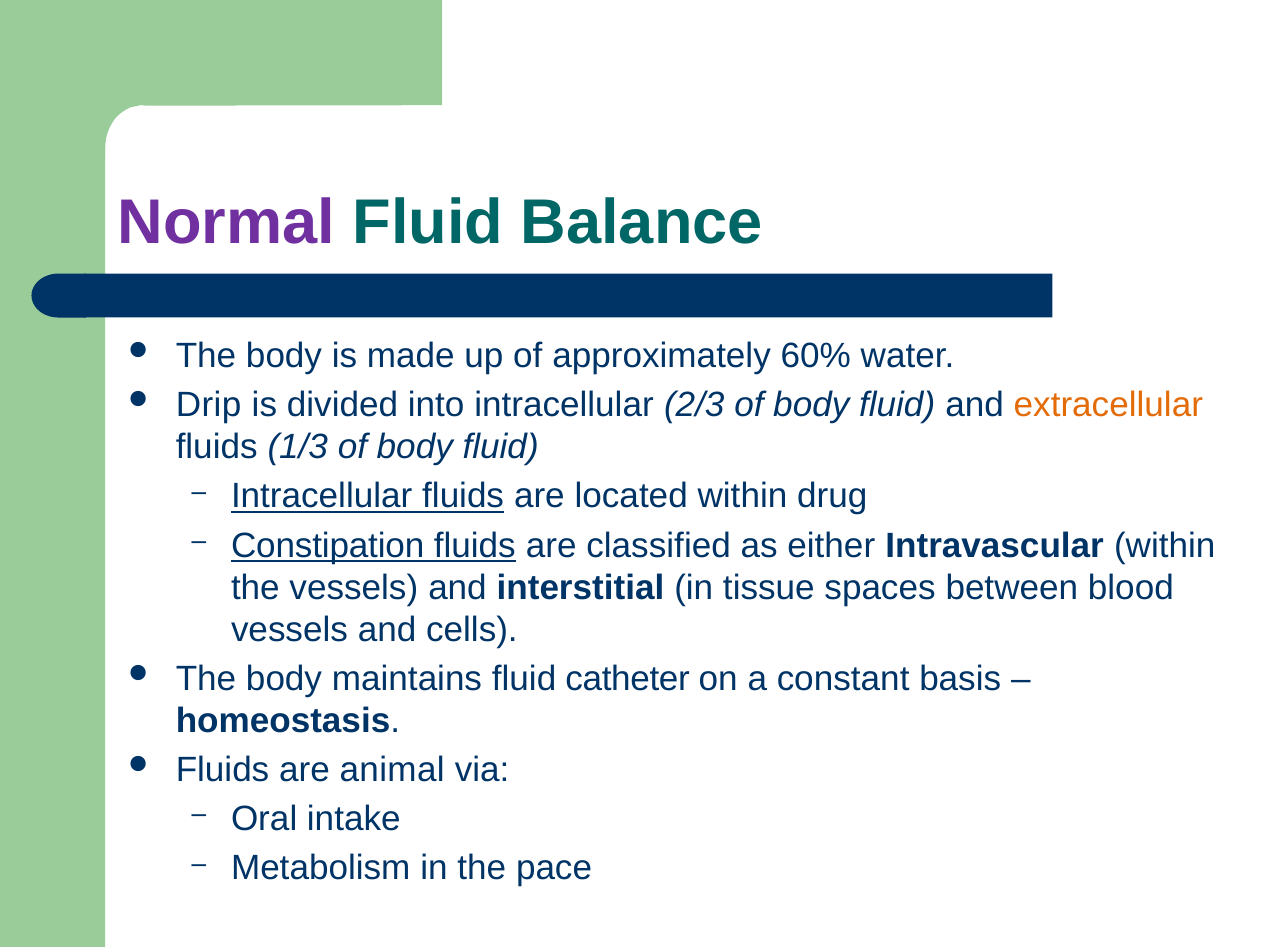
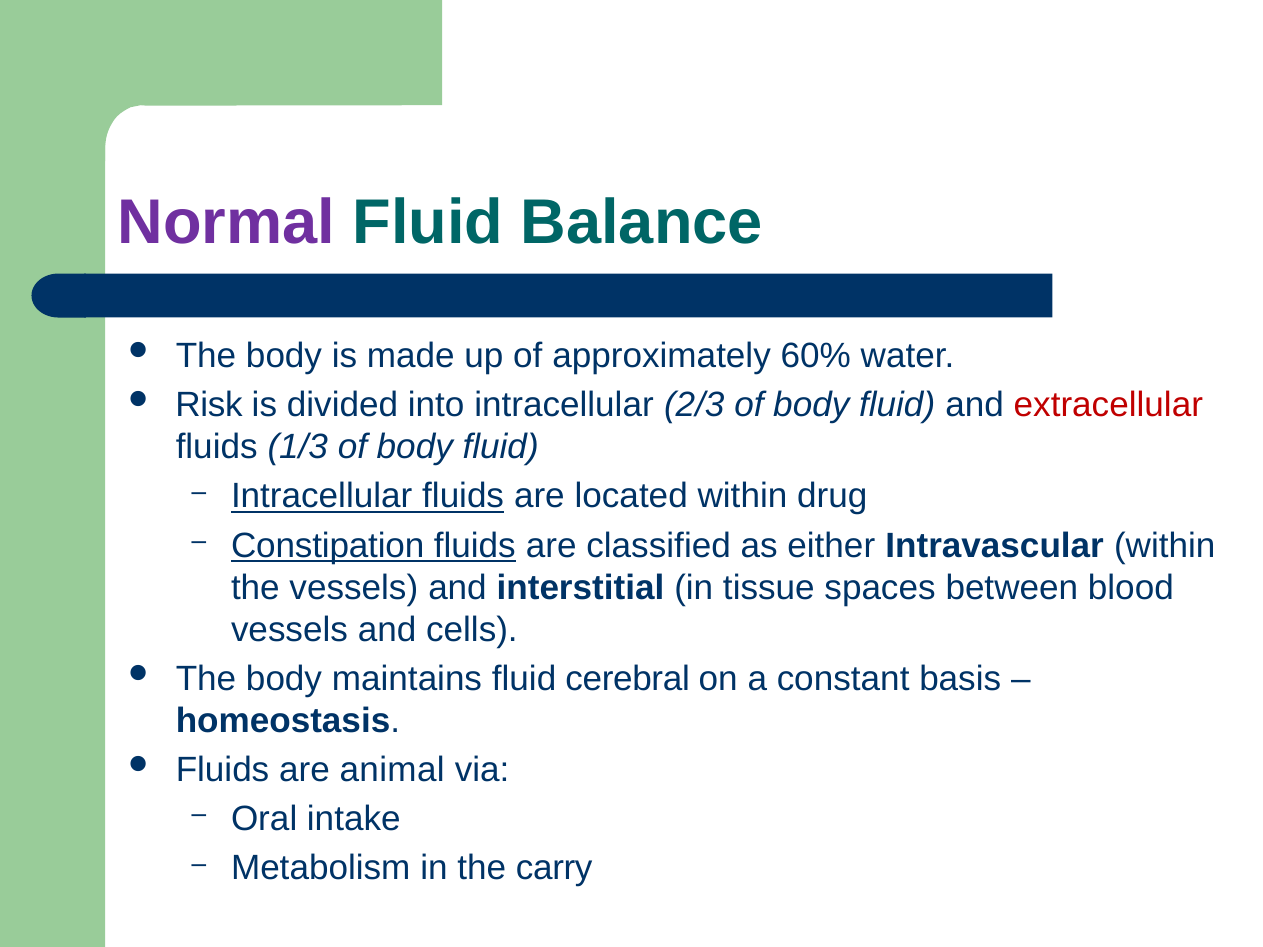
Drip: Drip -> Risk
extracellular colour: orange -> red
catheter: catheter -> cerebral
pace: pace -> carry
